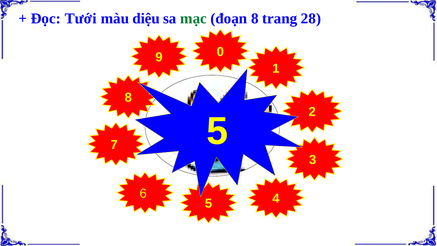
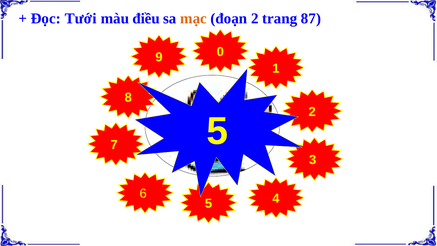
diệu: diệu -> điều
mạc colour: green -> orange
đoạn 8: 8 -> 2
28: 28 -> 87
